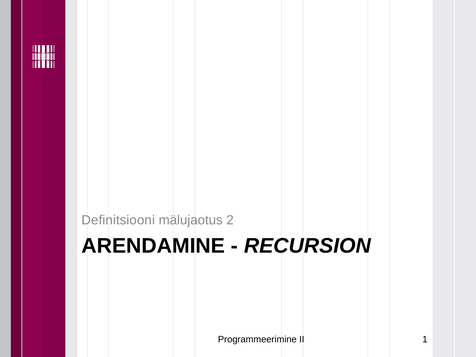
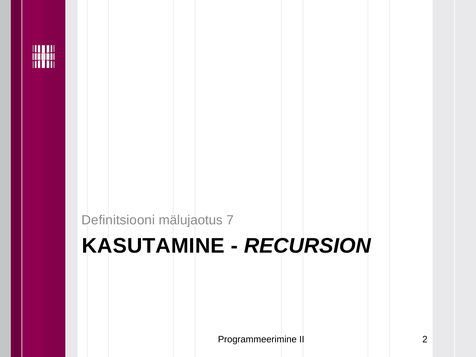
2: 2 -> 7
ARENDAMINE: ARENDAMINE -> KASUTAMINE
1: 1 -> 2
